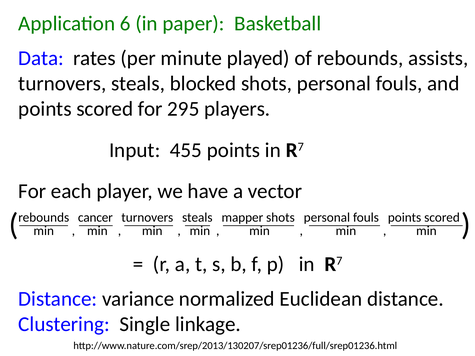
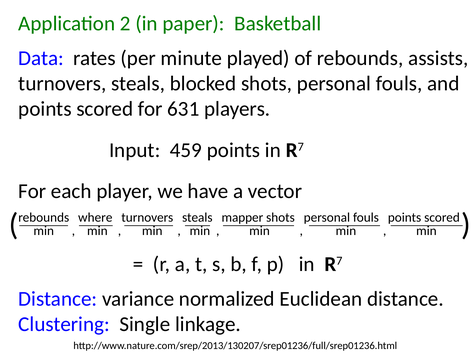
6: 6 -> 2
295: 295 -> 631
455: 455 -> 459
cancer: cancer -> where
